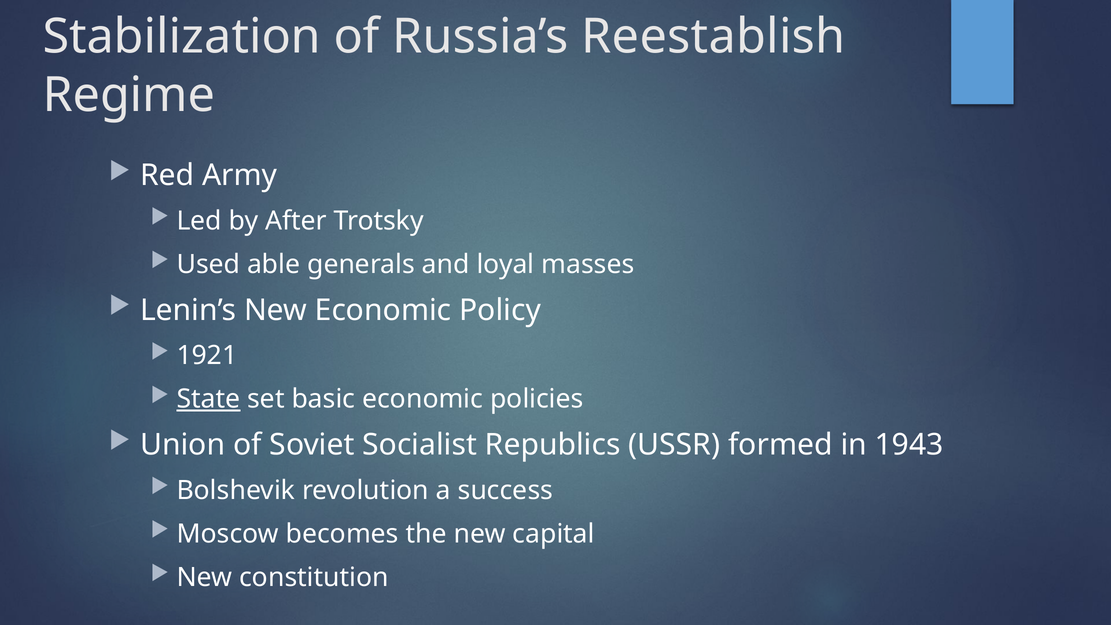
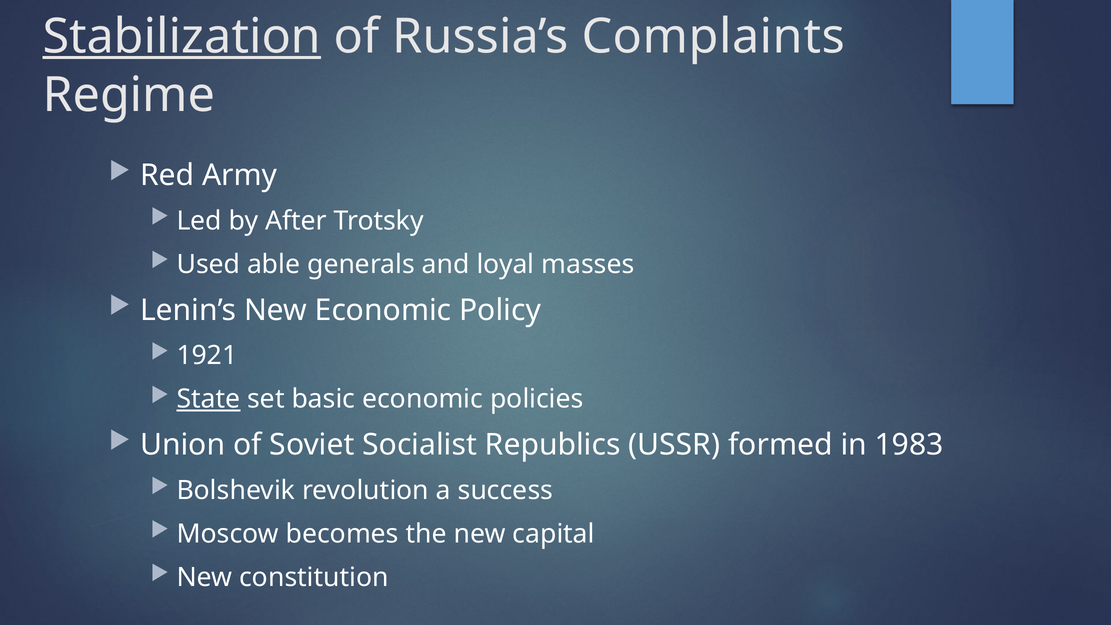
Stabilization underline: none -> present
Reestablish: Reestablish -> Complaints
1943: 1943 -> 1983
